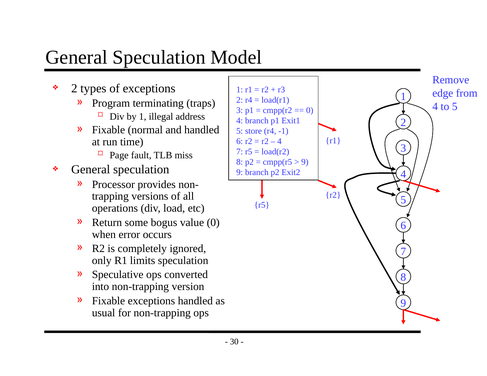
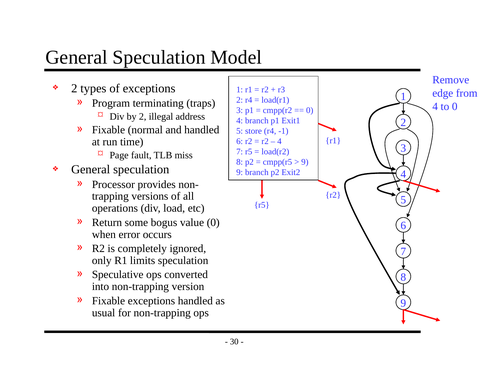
to 5: 5 -> 0
by 1: 1 -> 2
